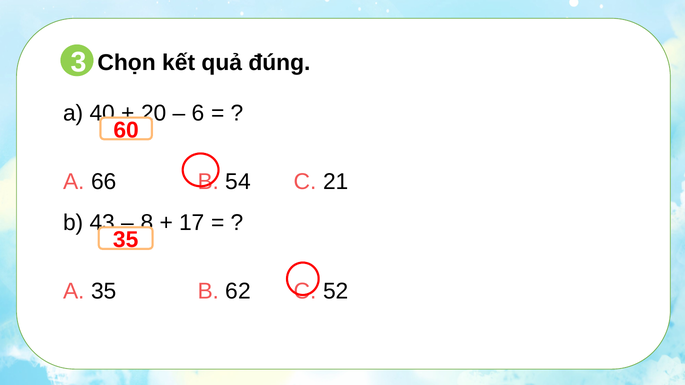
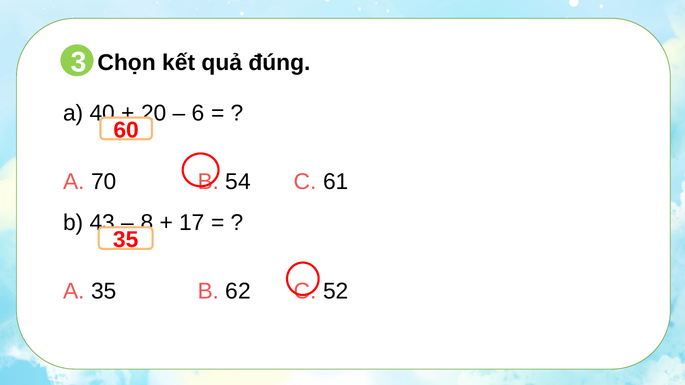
66: 66 -> 70
21: 21 -> 61
